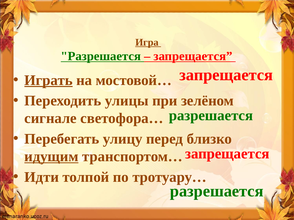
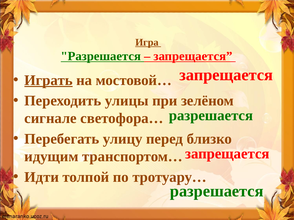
идущим underline: present -> none
